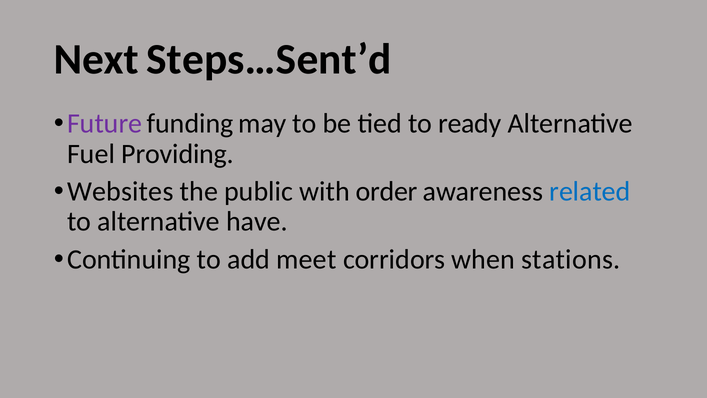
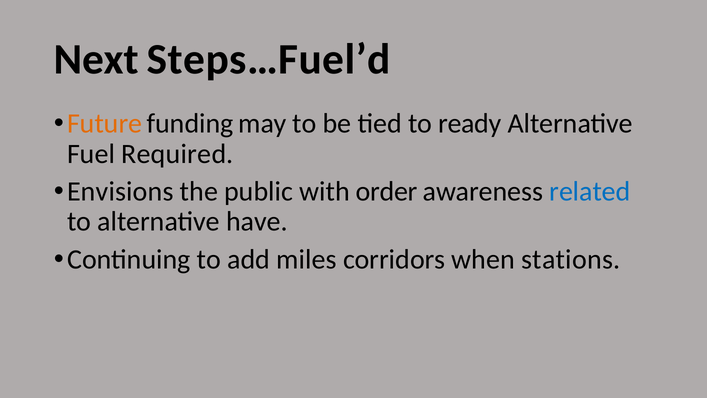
Steps…Sent’d: Steps…Sent’d -> Steps…Fuel’d
Future colour: purple -> orange
Providing: Providing -> Required
Websites: Websites -> Envisions
meet: meet -> miles
